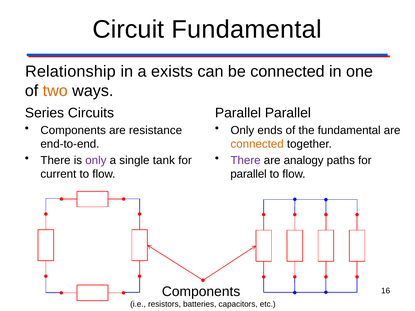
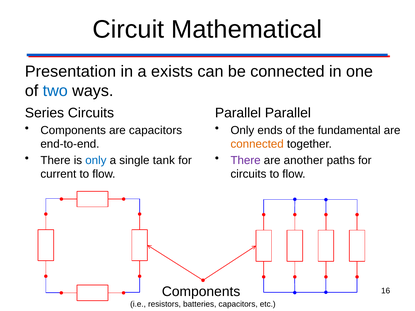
Circuit Fundamental: Fundamental -> Mathematical
Relationship: Relationship -> Presentation
two colour: orange -> blue
are resistance: resistance -> capacitors
only at (96, 160) colour: purple -> blue
analogy: analogy -> another
parallel at (249, 174): parallel -> circuits
